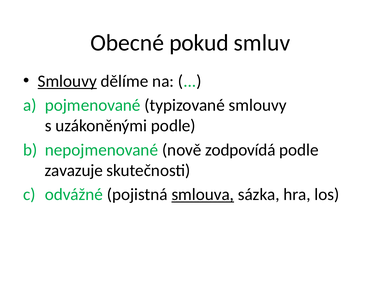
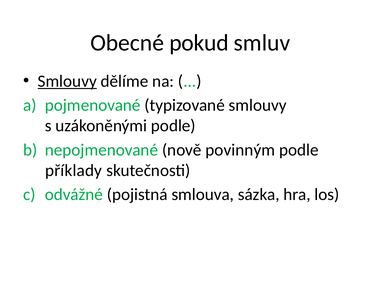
zodpovídá: zodpovídá -> povinným
zavazuje: zavazuje -> příklady
smlouva underline: present -> none
